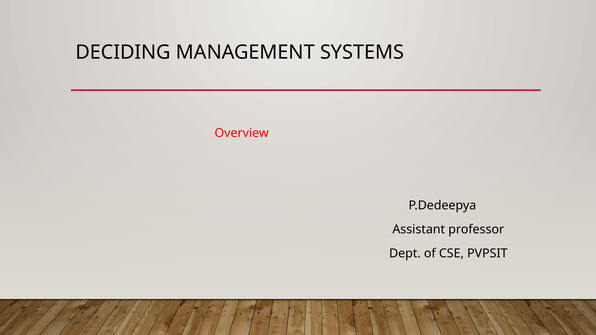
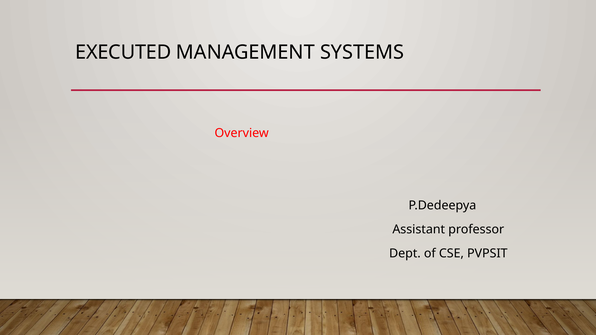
DECIDING: DECIDING -> EXECUTED
